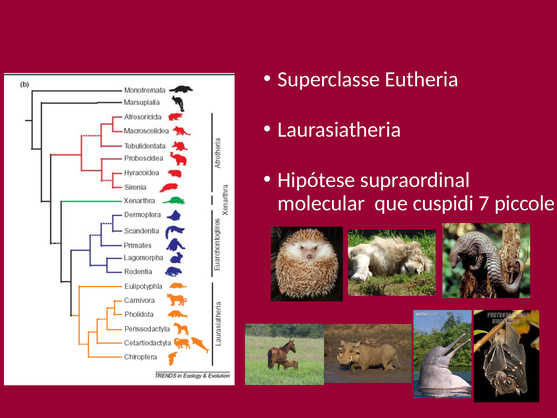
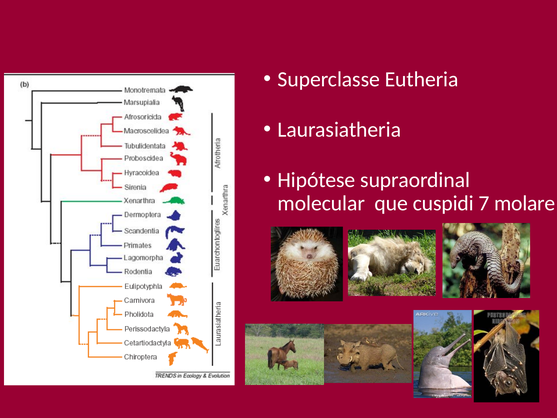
piccole: piccole -> molare
